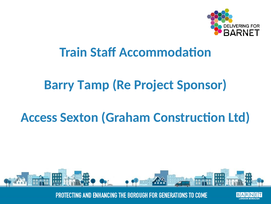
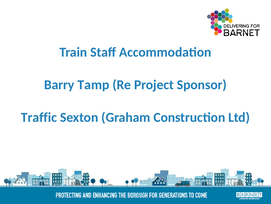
Access: Access -> Traffic
